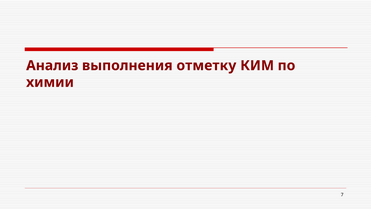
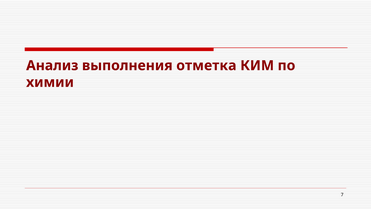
отметку: отметку -> отметка
